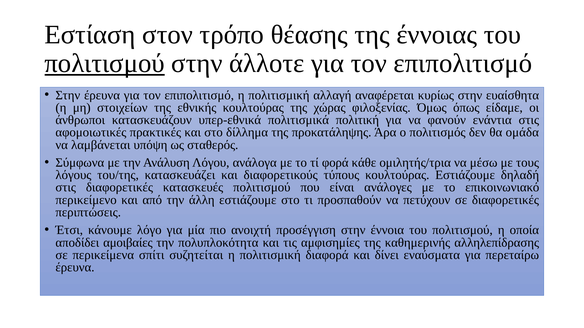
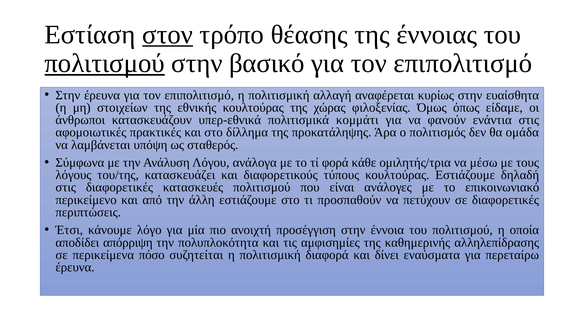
στον underline: none -> present
άλλοτε: άλλοτε -> βασικό
πολιτική: πολιτική -> κομμάτι
αμοιβαίες: αμοιβαίες -> απόρριψη
σπίτι: σπίτι -> πόσο
